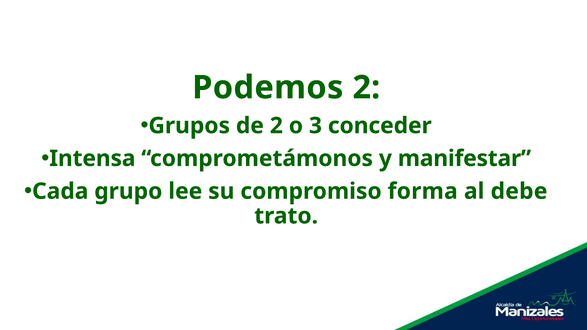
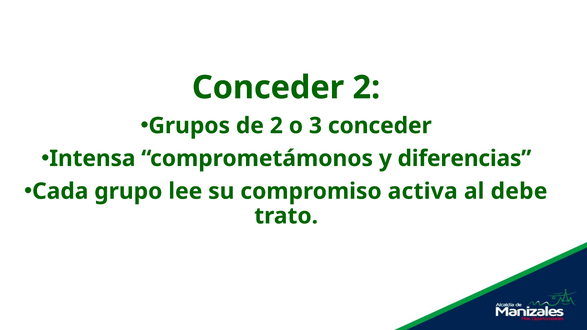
Podemos at (268, 88): Podemos -> Conceder
manifestar: manifestar -> diferencias
forma: forma -> activa
